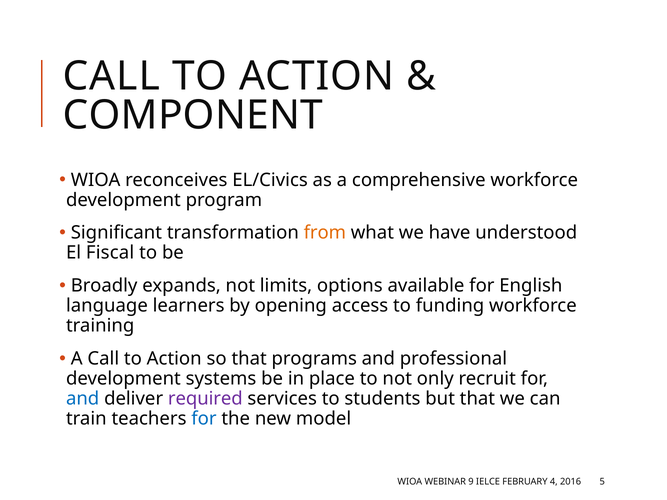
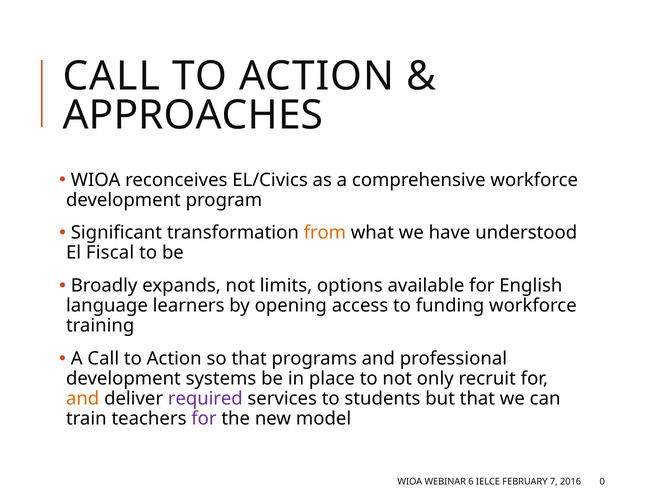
COMPONENT: COMPONENT -> APPROACHES
and at (83, 399) colour: blue -> orange
for at (204, 419) colour: blue -> purple
9: 9 -> 6
4: 4 -> 7
5: 5 -> 0
